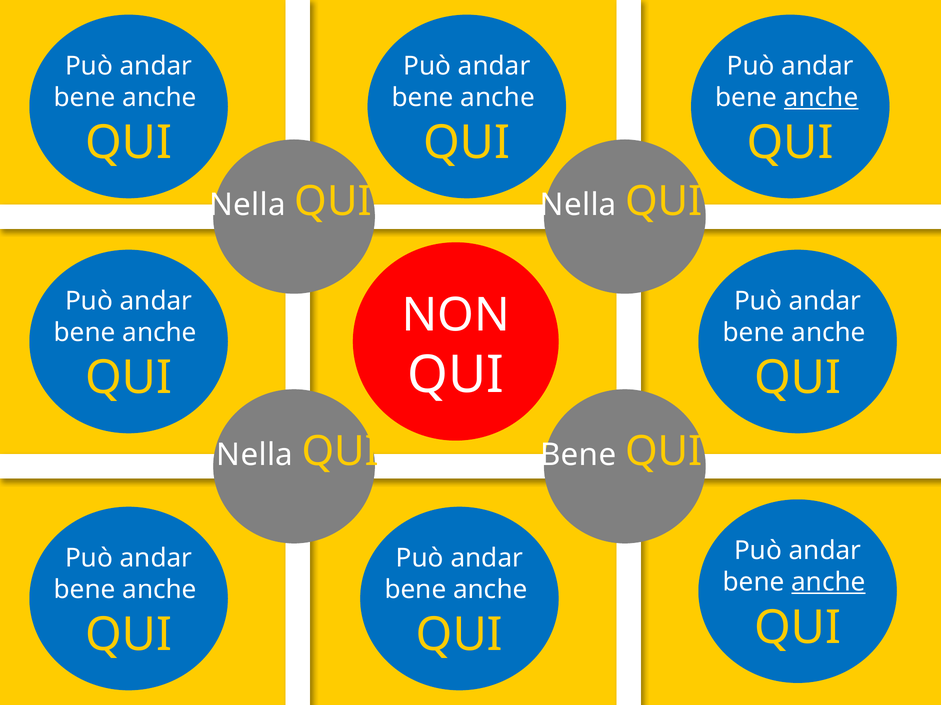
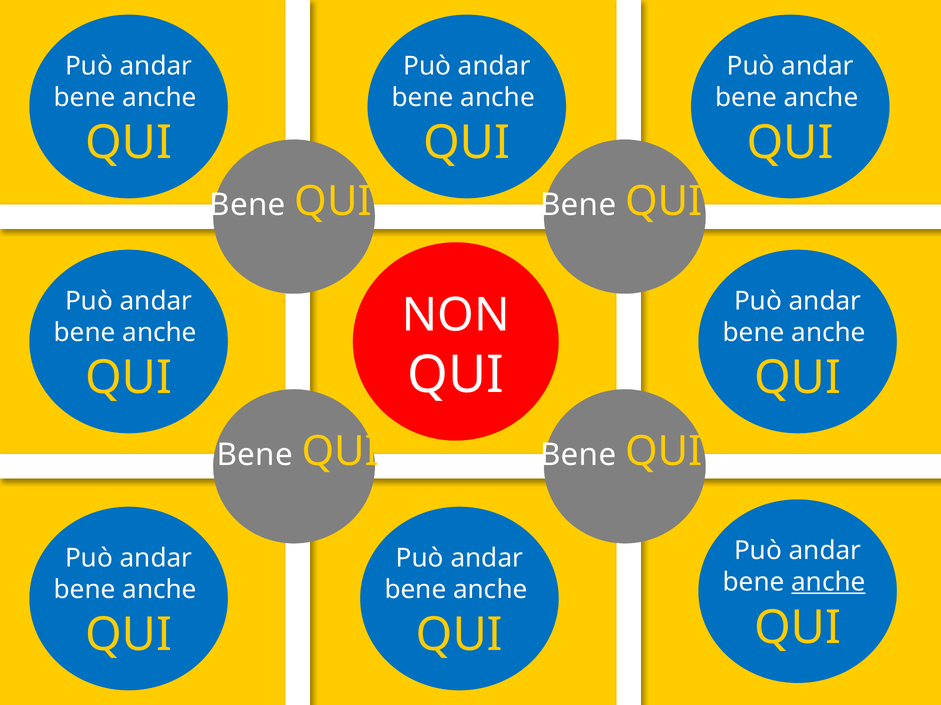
anche at (821, 98) underline: present -> none
Nella at (247, 205): Nella -> Bene
Nella at (578, 205): Nella -> Bene
Nella at (255, 455): Nella -> Bene
